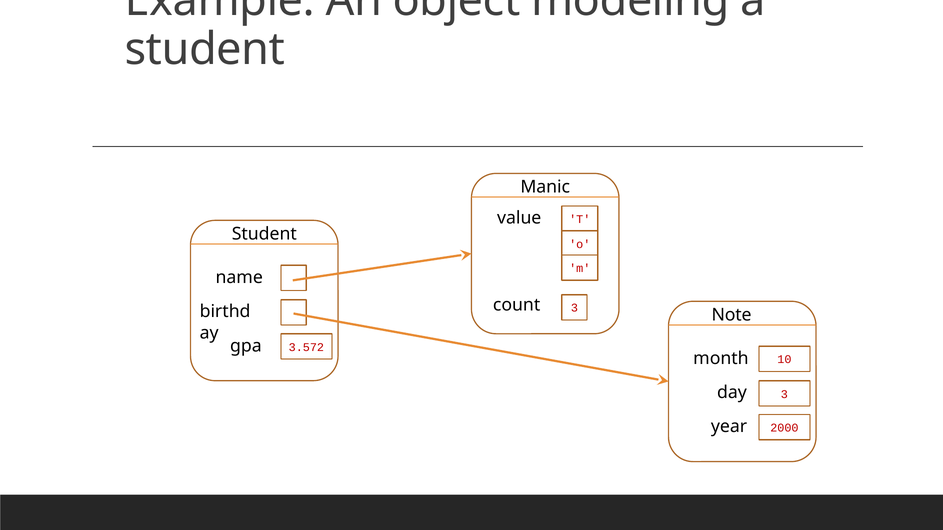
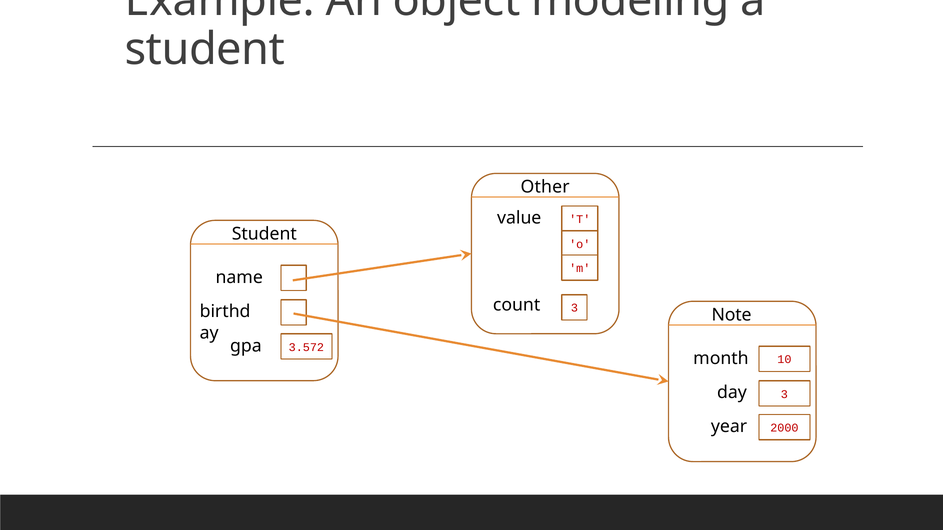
Manic: Manic -> Other
